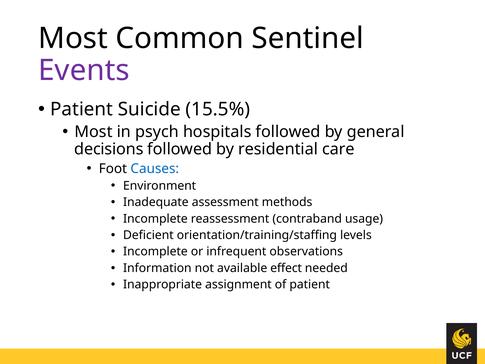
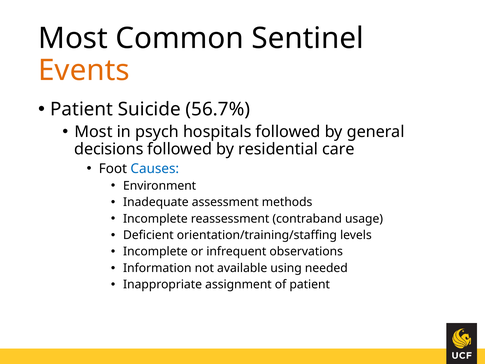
Events colour: purple -> orange
15.5%: 15.5% -> 56.7%
effect: effect -> using
